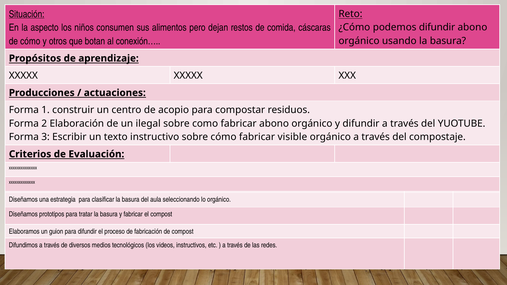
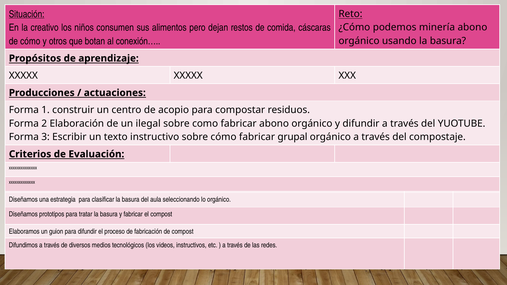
aspecto: aspecto -> creativo
podemos difundir: difundir -> minería
visible: visible -> grupal
